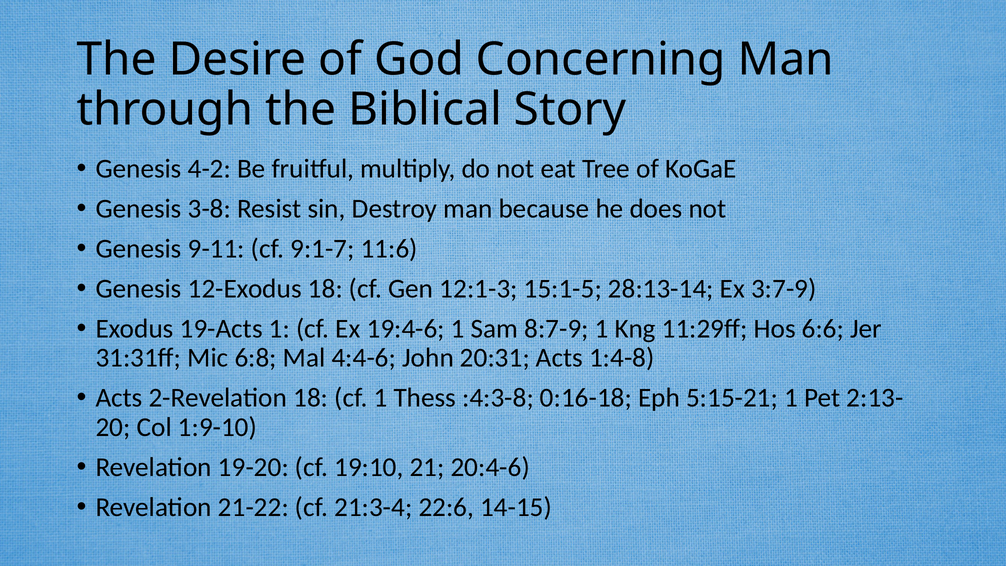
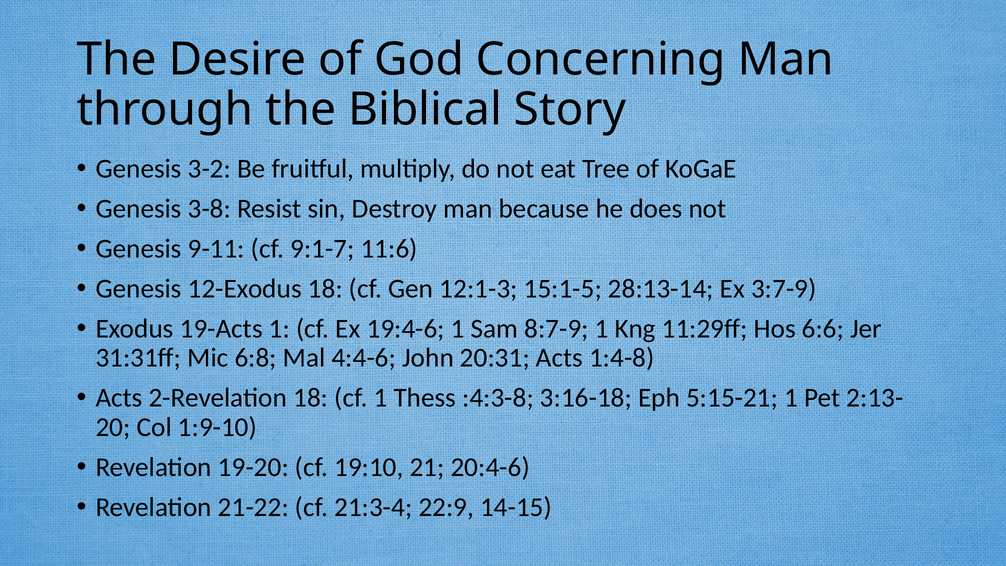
4-2: 4-2 -> 3-2
0:16-18: 0:16-18 -> 3:16-18
22:6: 22:6 -> 22:9
